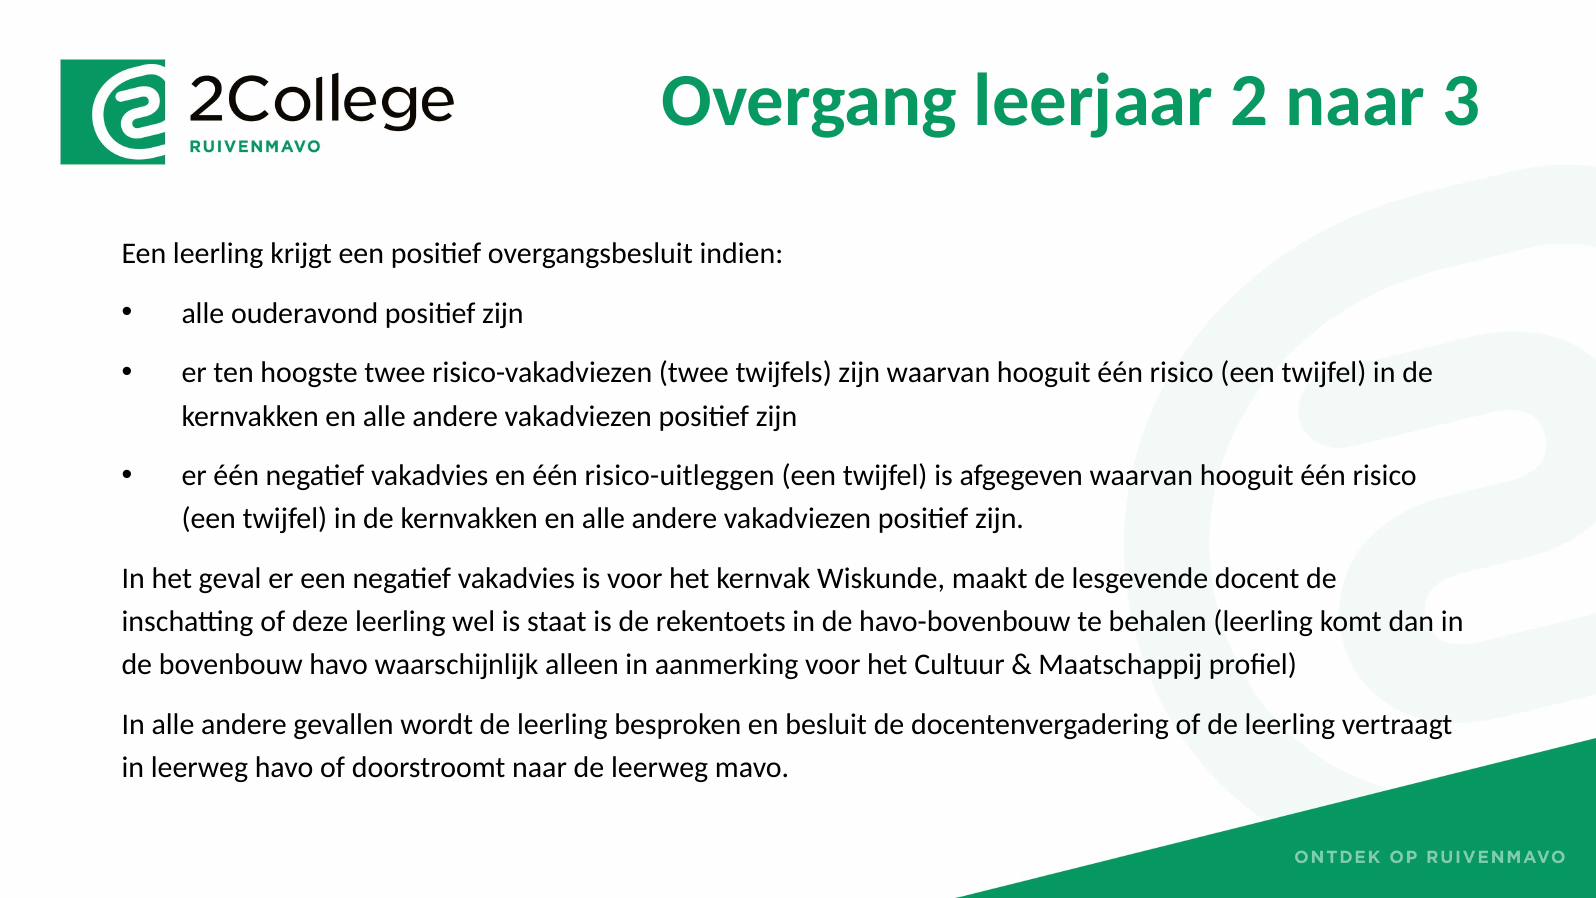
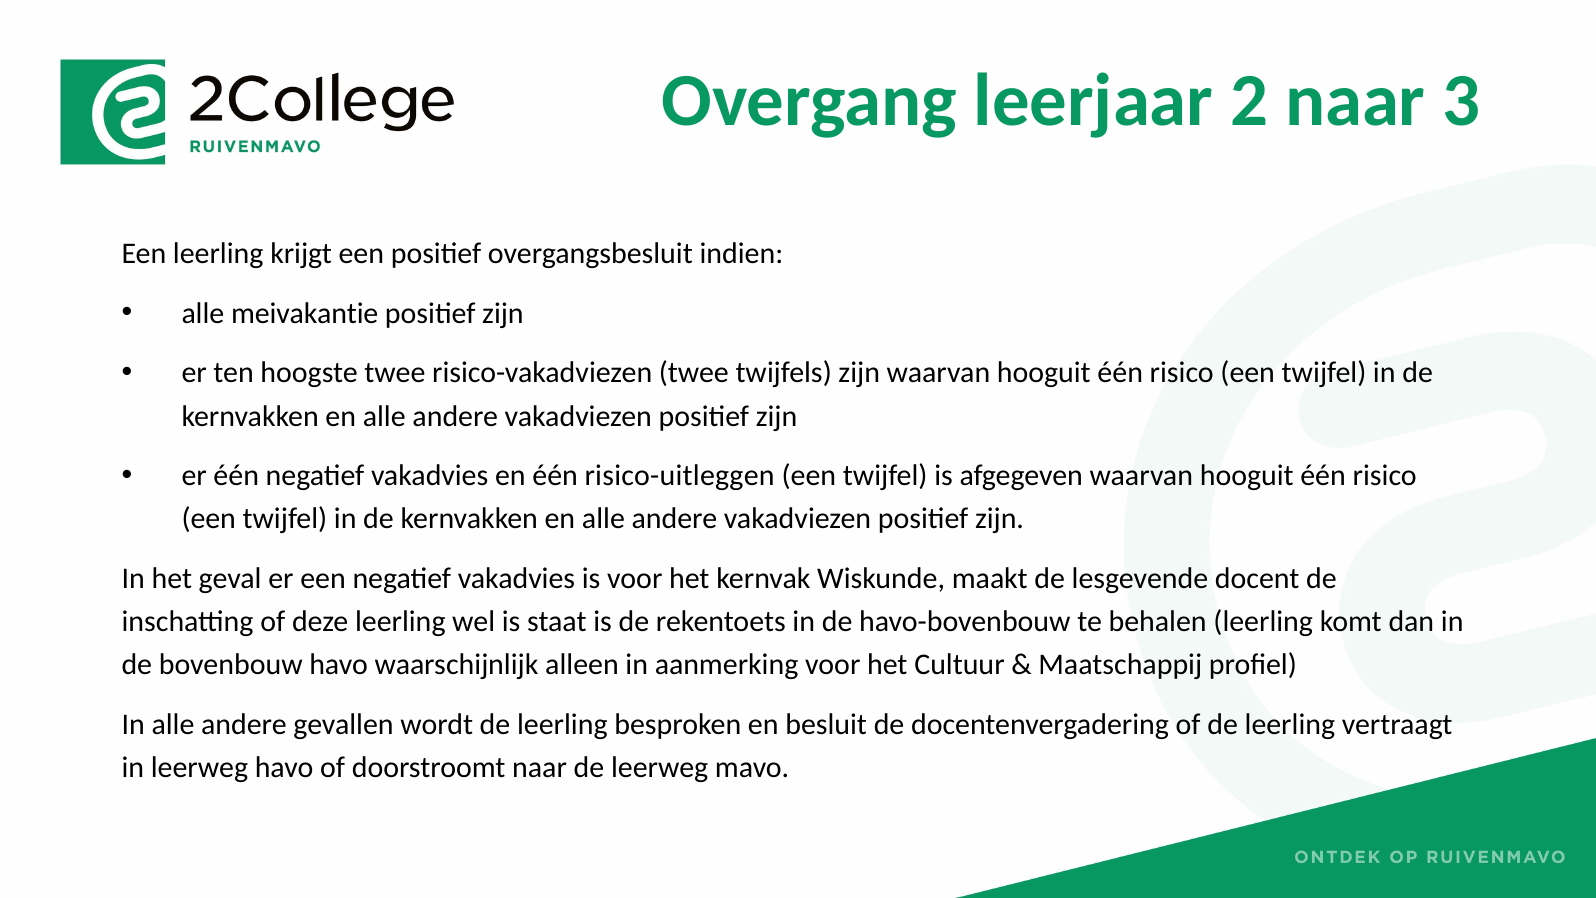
ouderavond: ouderavond -> meivakantie
